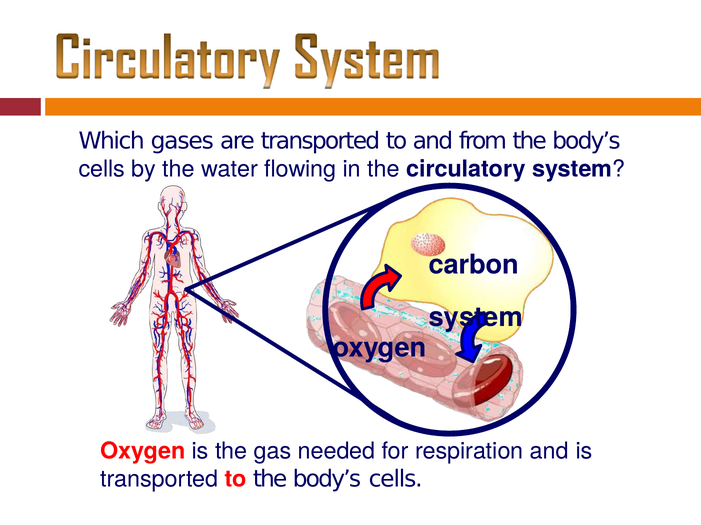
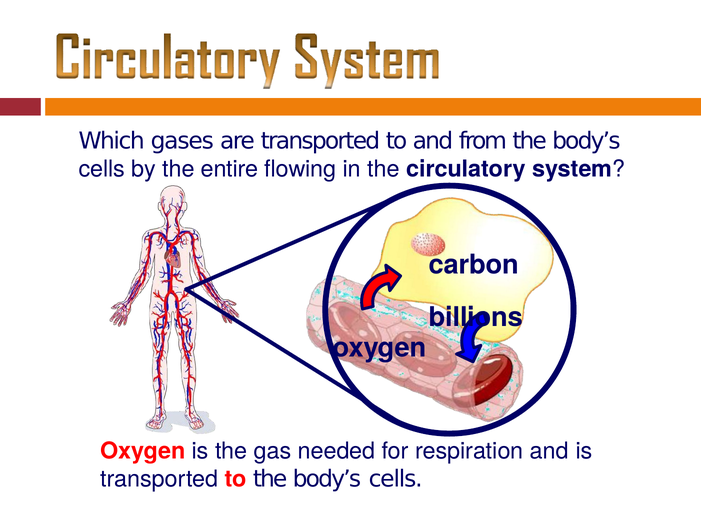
water: water -> entire
system at (476, 318): system -> billions
